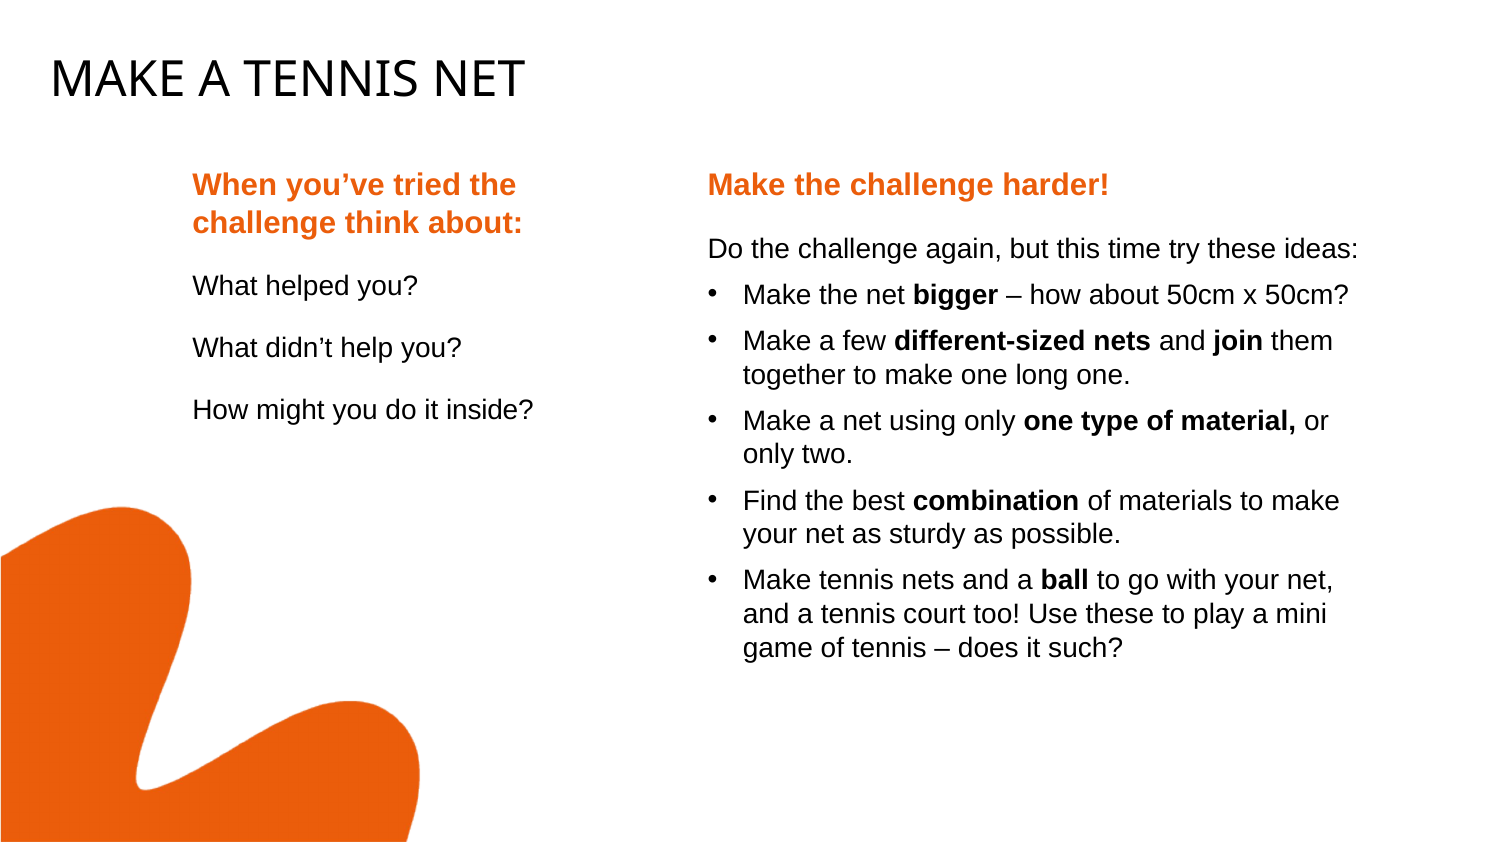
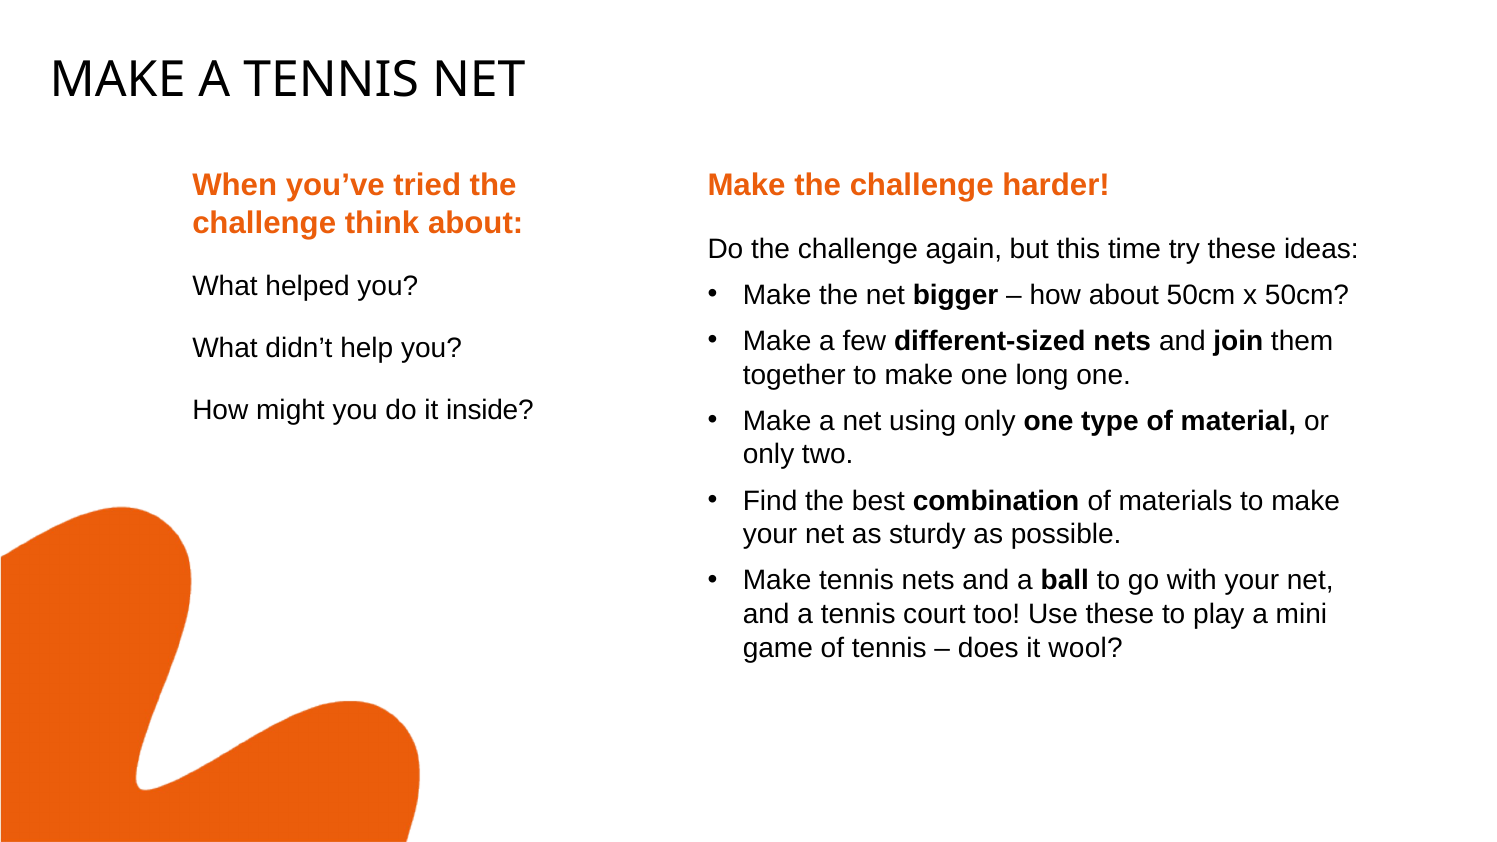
such: such -> wool
